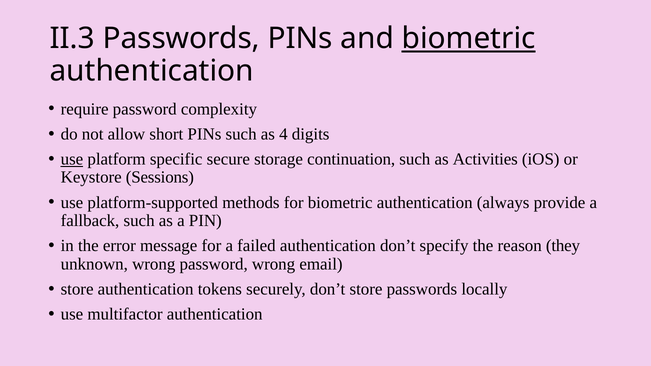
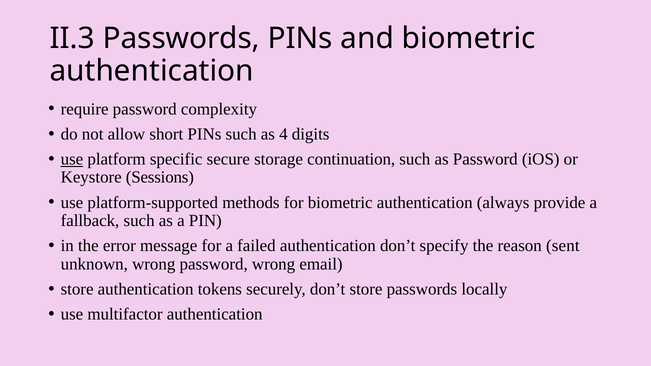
biometric at (469, 39) underline: present -> none
as Activities: Activities -> Password
they: they -> sent
